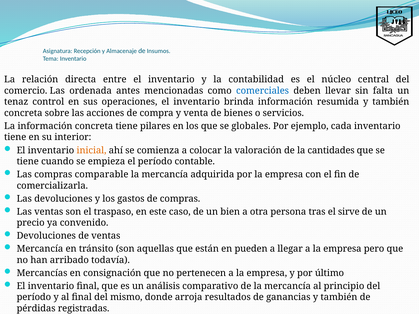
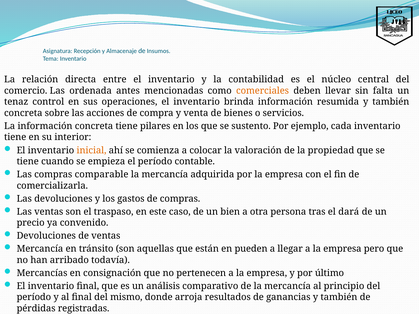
comerciales colour: blue -> orange
globales: globales -> sustento
cantidades: cantidades -> propiedad
sirve: sirve -> dará
